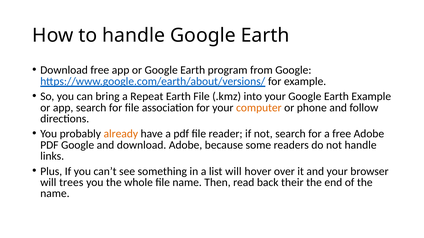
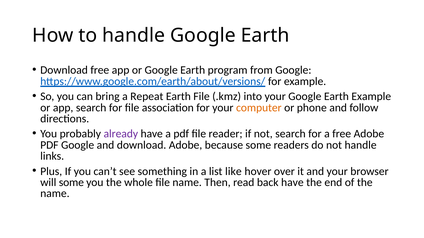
already colour: orange -> purple
list will: will -> like
will trees: trees -> some
back their: their -> have
